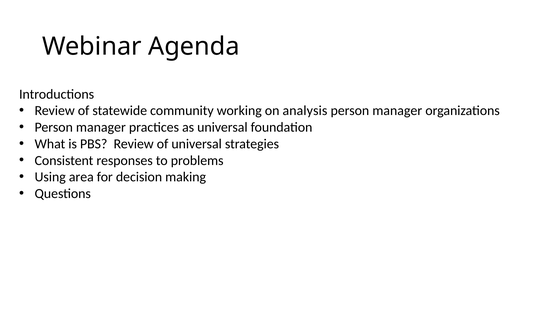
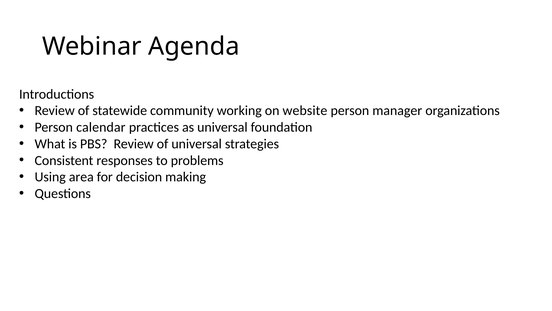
analysis: analysis -> website
manager at (101, 127): manager -> calendar
